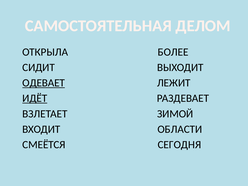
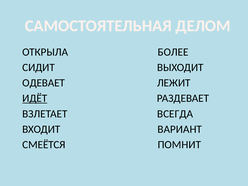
ОДЕВАЕТ underline: present -> none
ЗИМОЙ: ЗИМОЙ -> ВСЕГДА
ОБЛАСТИ: ОБЛАСТИ -> ВАРИАНТ
СЕГОДНЯ: СЕГОДНЯ -> ПОМНИТ
